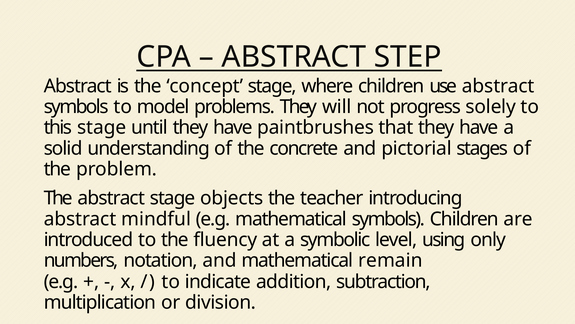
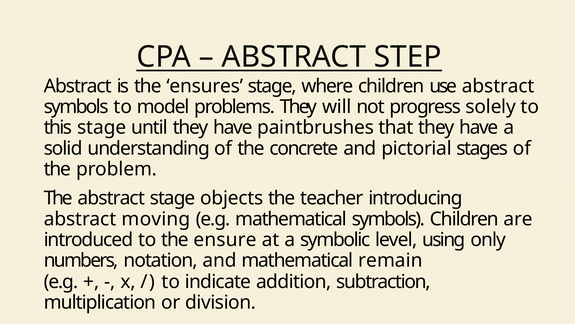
concept: concept -> ensures
mindful: mindful -> moving
fluency: fluency -> ensure
